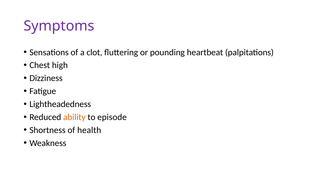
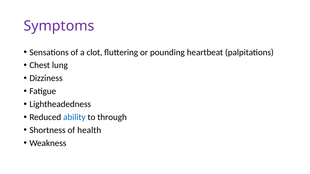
high: high -> lung
ability colour: orange -> blue
episode: episode -> through
